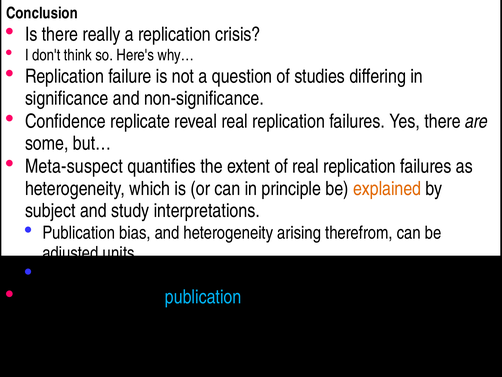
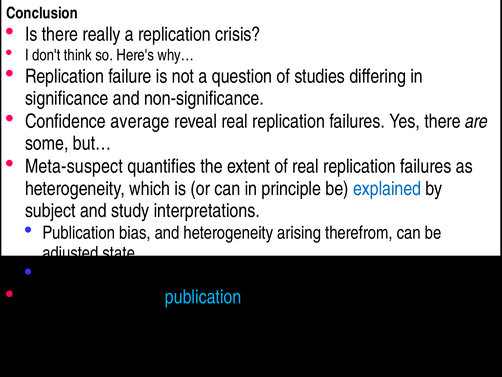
replicate: replicate -> average
explained colour: orange -> blue
units: units -> state
